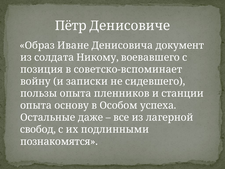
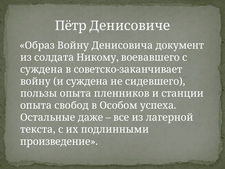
Образ Иване: Иване -> Войну
позиция at (42, 69): позиция -> суждена
советско-вспоминает: советско-вспоминает -> советско-заканчивает
и записки: записки -> суждена
основу: основу -> свобод
свобод: свобод -> текста
познакомятся: познакомятся -> произведение
